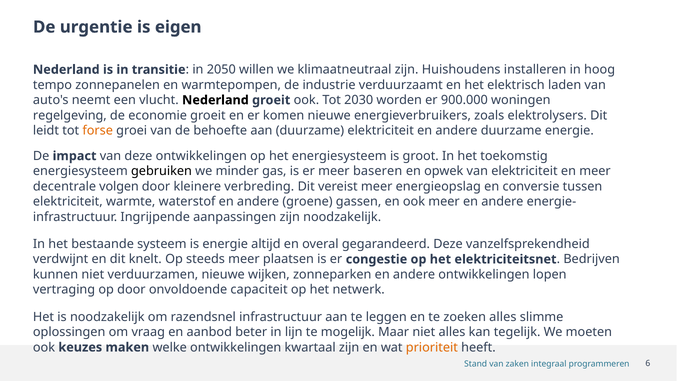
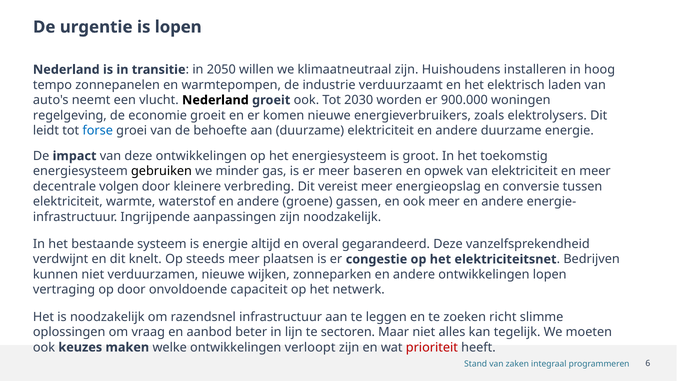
is eigen: eigen -> lopen
forse colour: orange -> blue
zoeken alles: alles -> richt
mogelijk: mogelijk -> sectoren
kwartaal: kwartaal -> verloopt
prioriteit colour: orange -> red
